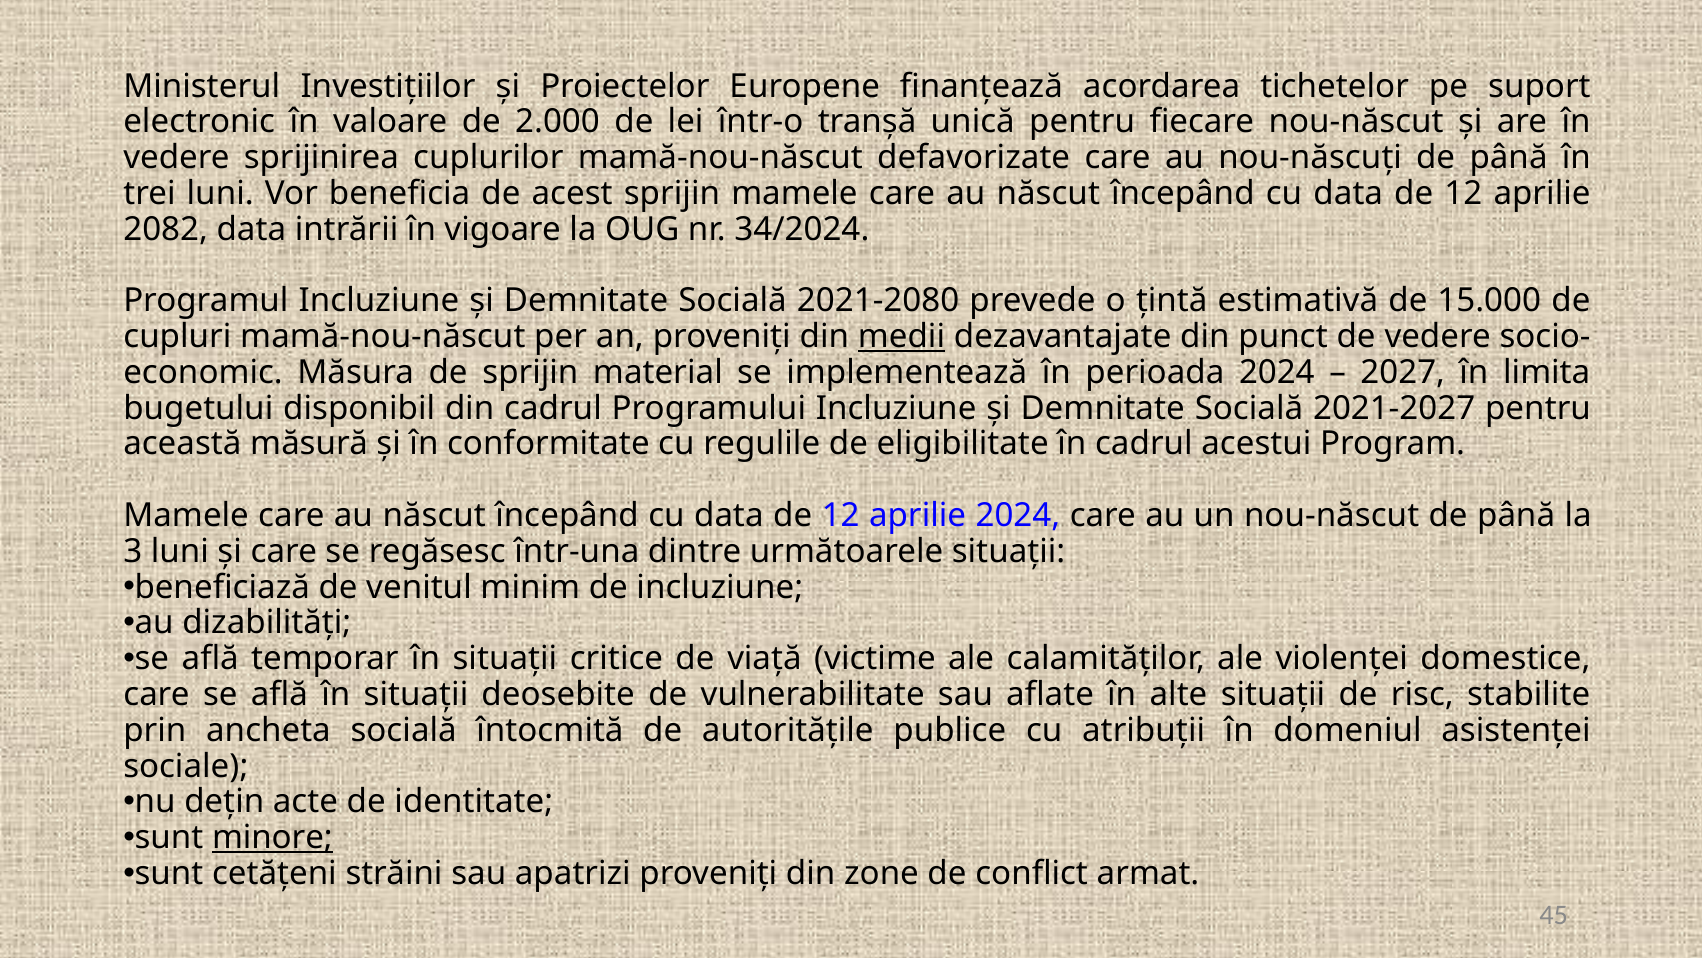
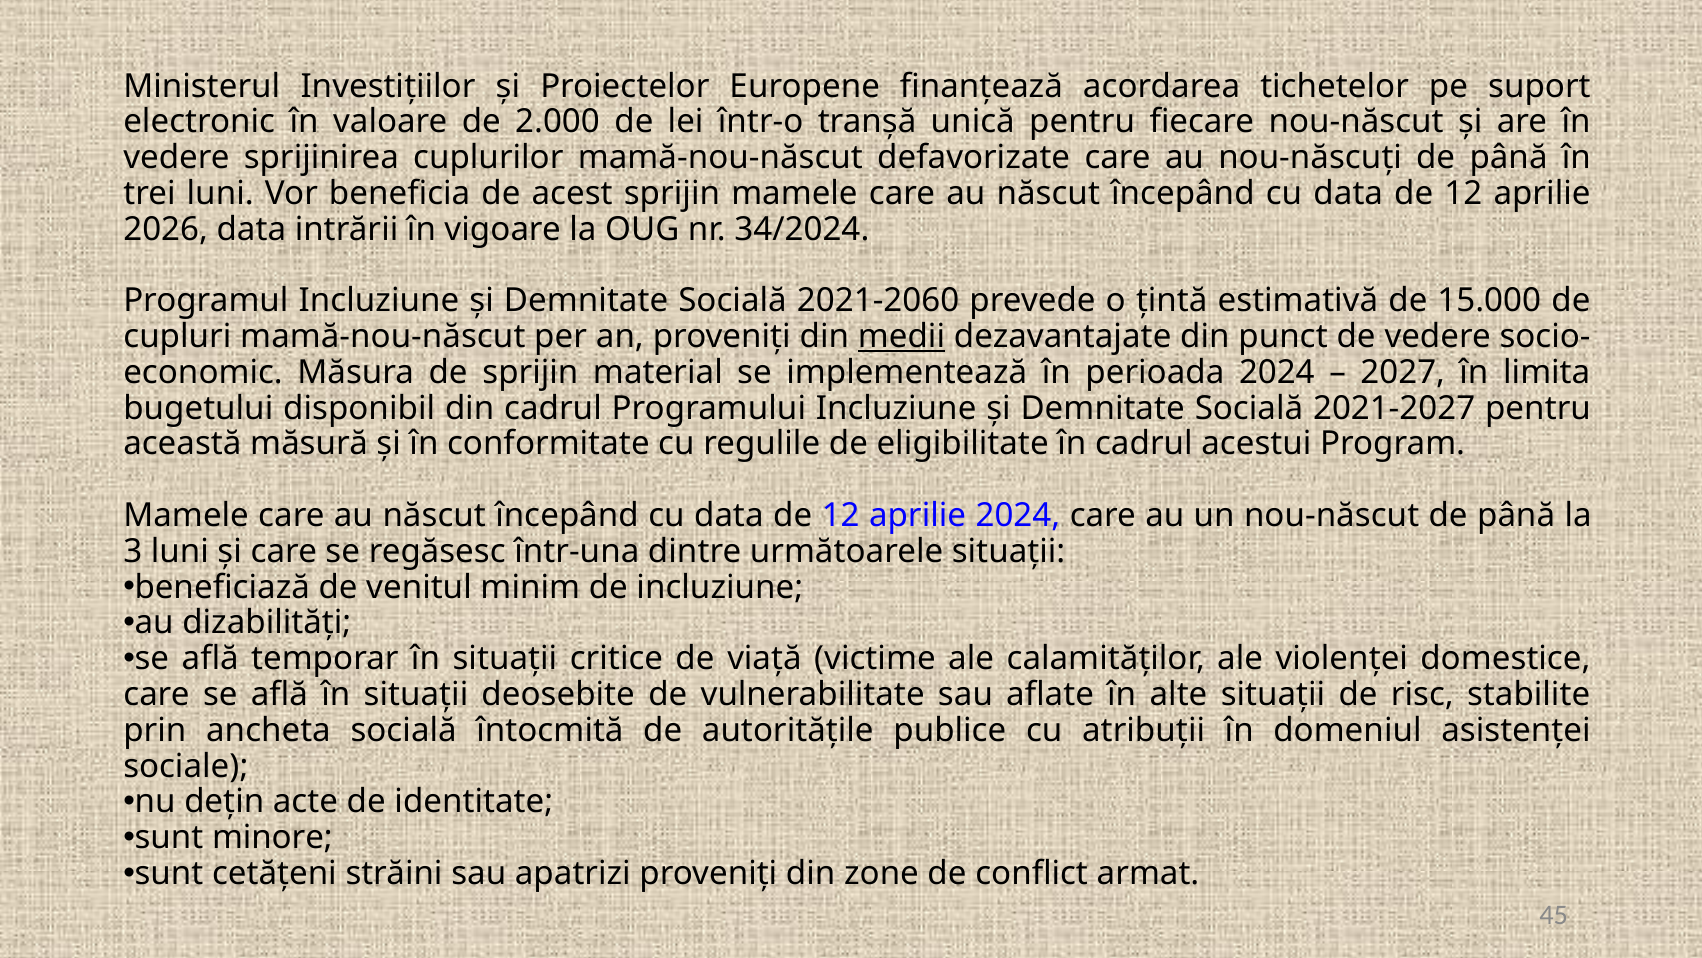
2082: 2082 -> 2026
2021-2080: 2021-2080 -> 2021-2060
minore underline: present -> none
